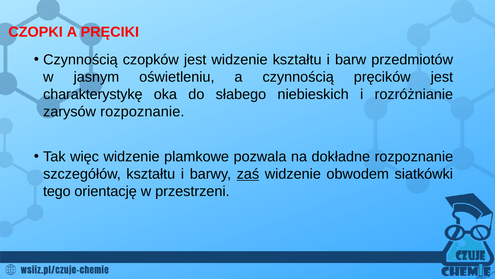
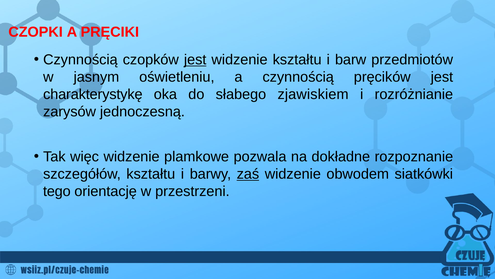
jest at (195, 60) underline: none -> present
niebieskich: niebieskich -> zjawiskiem
zarysów rozpoznanie: rozpoznanie -> jednoczesną
